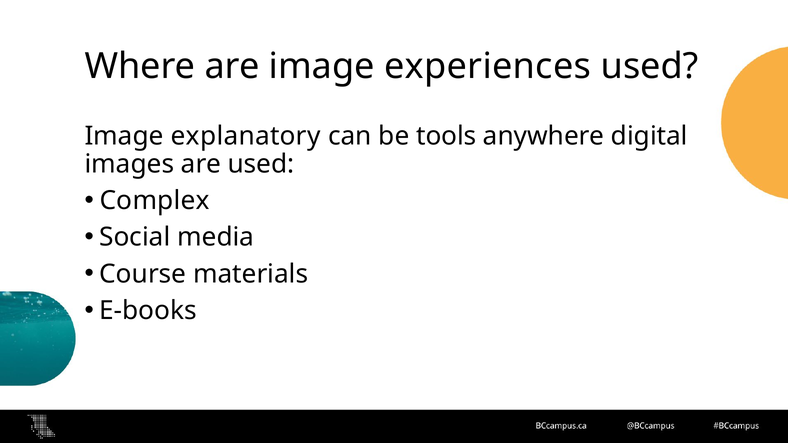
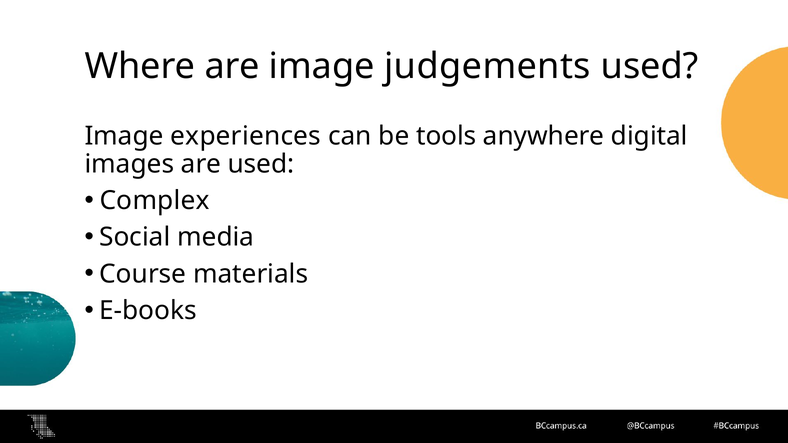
experiences: experiences -> judgements
explanatory: explanatory -> experiences
